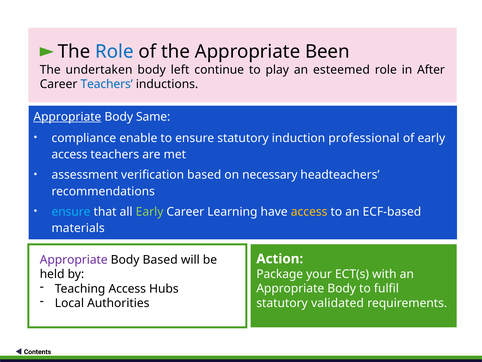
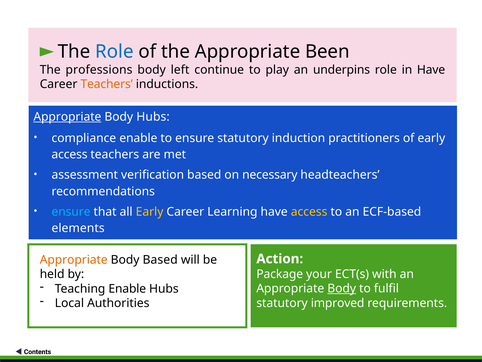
undertaken: undertaken -> professions
esteemed: esteemed -> underpins
in After: After -> Have
Teachers at (107, 84) colour: blue -> orange
Body Same: Same -> Hubs
professional: professional -> practitioners
Early at (150, 212) colour: light green -> yellow
materials: materials -> elements
Appropriate at (74, 260) colour: purple -> orange
Teaching Access: Access -> Enable
Body at (342, 288) underline: none -> present
validated: validated -> improved
